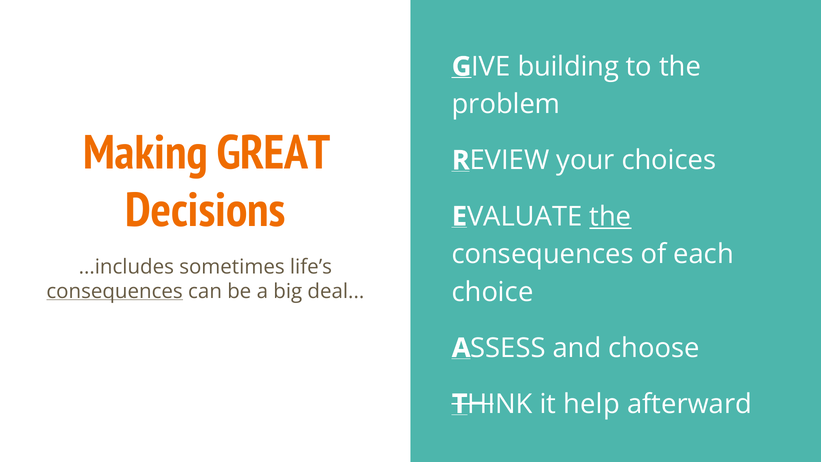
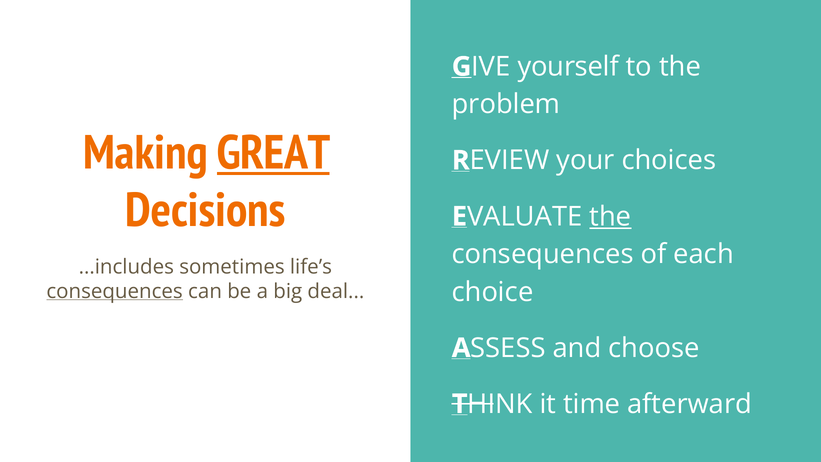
building: building -> yourself
GREAT underline: none -> present
help: help -> time
